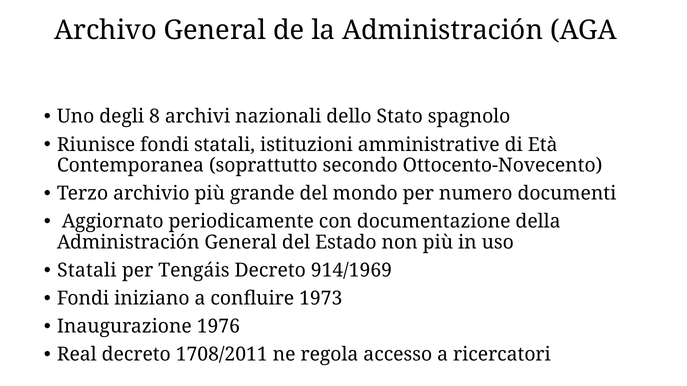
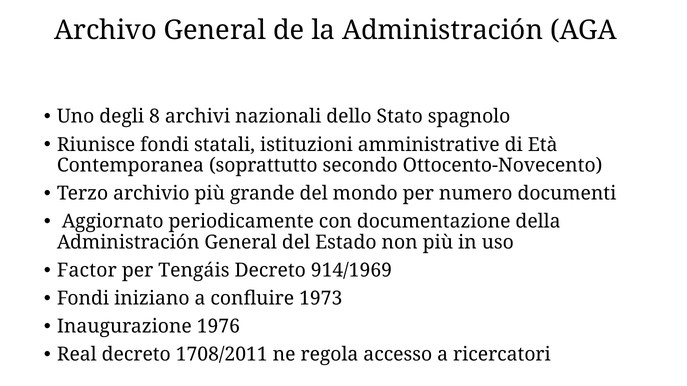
Statali at (87, 271): Statali -> Factor
